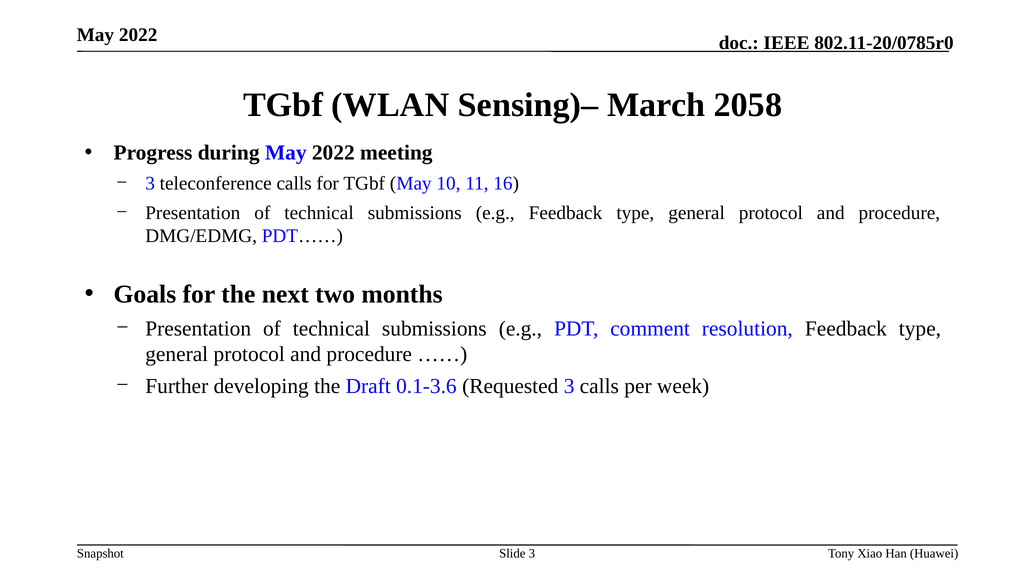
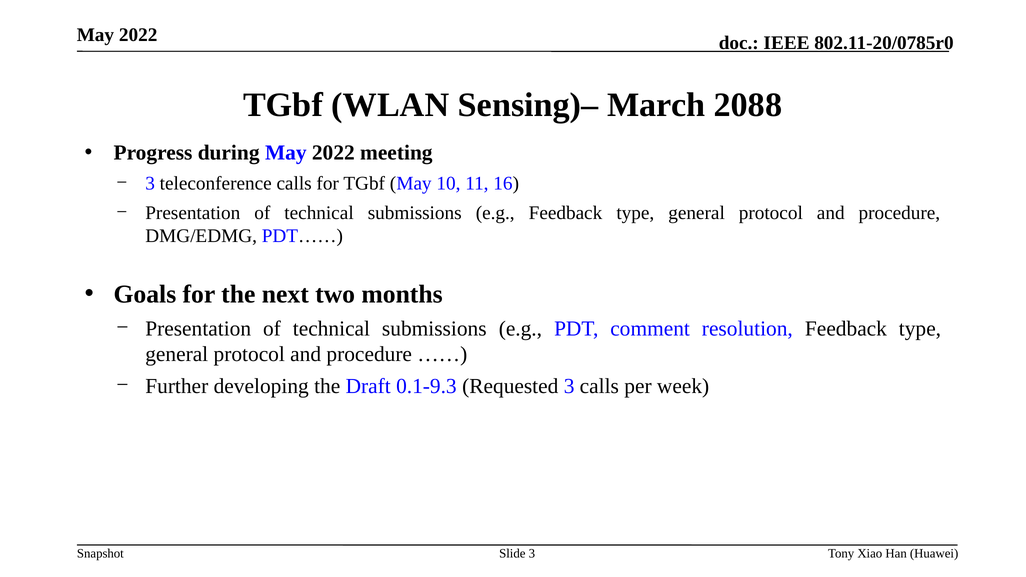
2058: 2058 -> 2088
0.1-3.6: 0.1-3.6 -> 0.1-9.3
